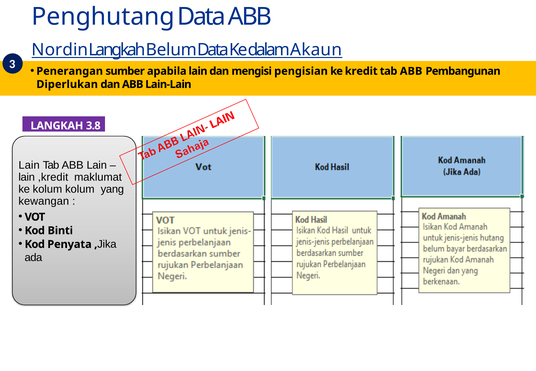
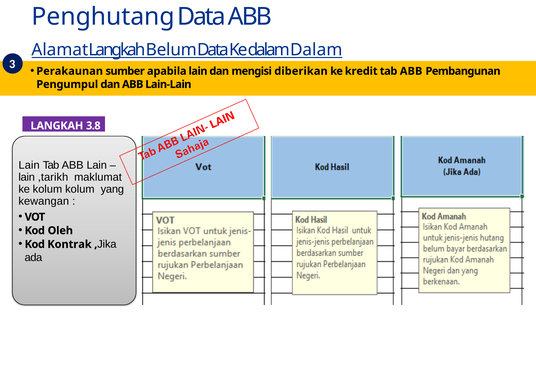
Nordin: Nordin -> Alamat
dalam Akaun: Akaun -> Dalam
Penerangan: Penerangan -> Perakaunan
pengisian: pengisian -> diberikan
Diperlukan: Diperlukan -> Pengumpul
,kredit: ,kredit -> ,tarikh
Binti: Binti -> Oleh
Penyata: Penyata -> Kontrak
